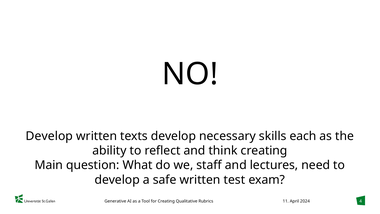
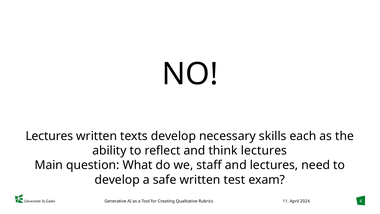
Develop at (49, 136): Develop -> Lectures
think creating: creating -> lectures
